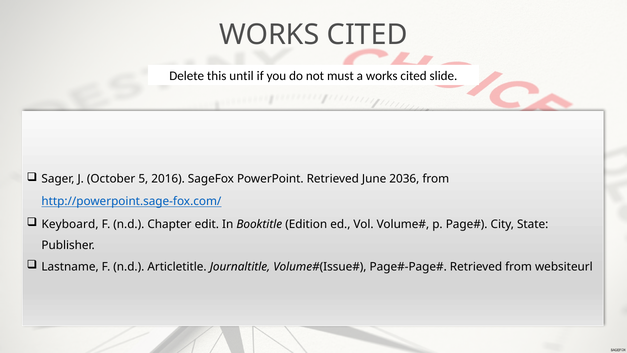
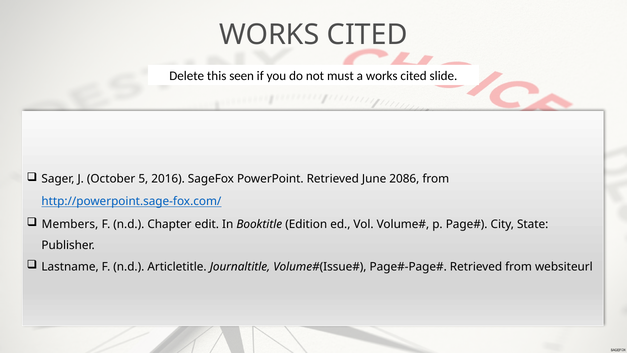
until: until -> seen
2036: 2036 -> 2086
Keyboard: Keyboard -> Members
